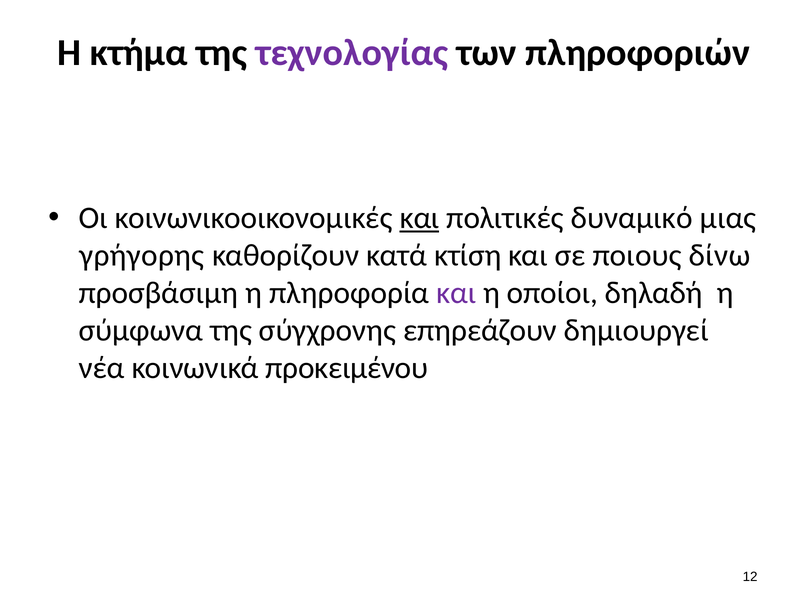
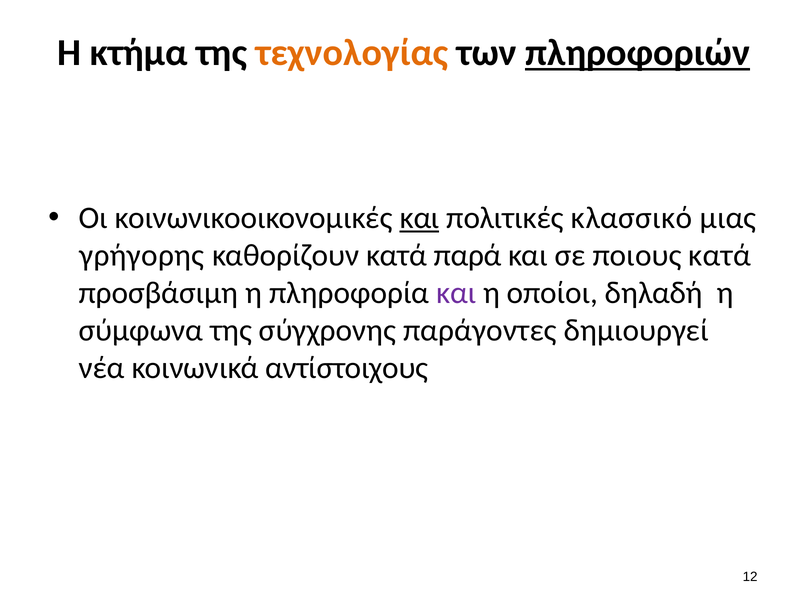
τεχνολογίας colour: purple -> orange
πληροφοριών underline: none -> present
δυναμικό: δυναμικό -> κλασσικό
κτίση: κτίση -> παρά
ποιους δίνω: δίνω -> κατά
επηρεάζουν: επηρεάζουν -> παράγοντες
προκειμένου: προκειμένου -> αντίστοιχους
